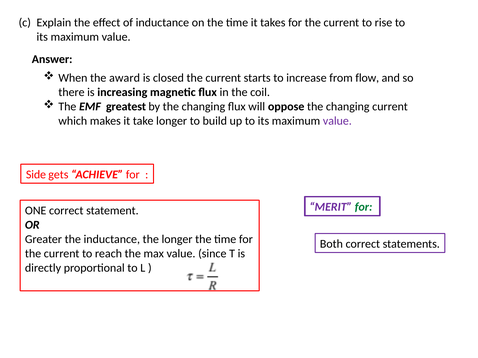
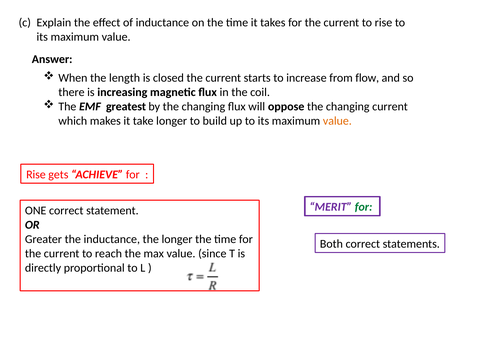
award: award -> length
value at (337, 121) colour: purple -> orange
Side at (36, 175): Side -> Rise
